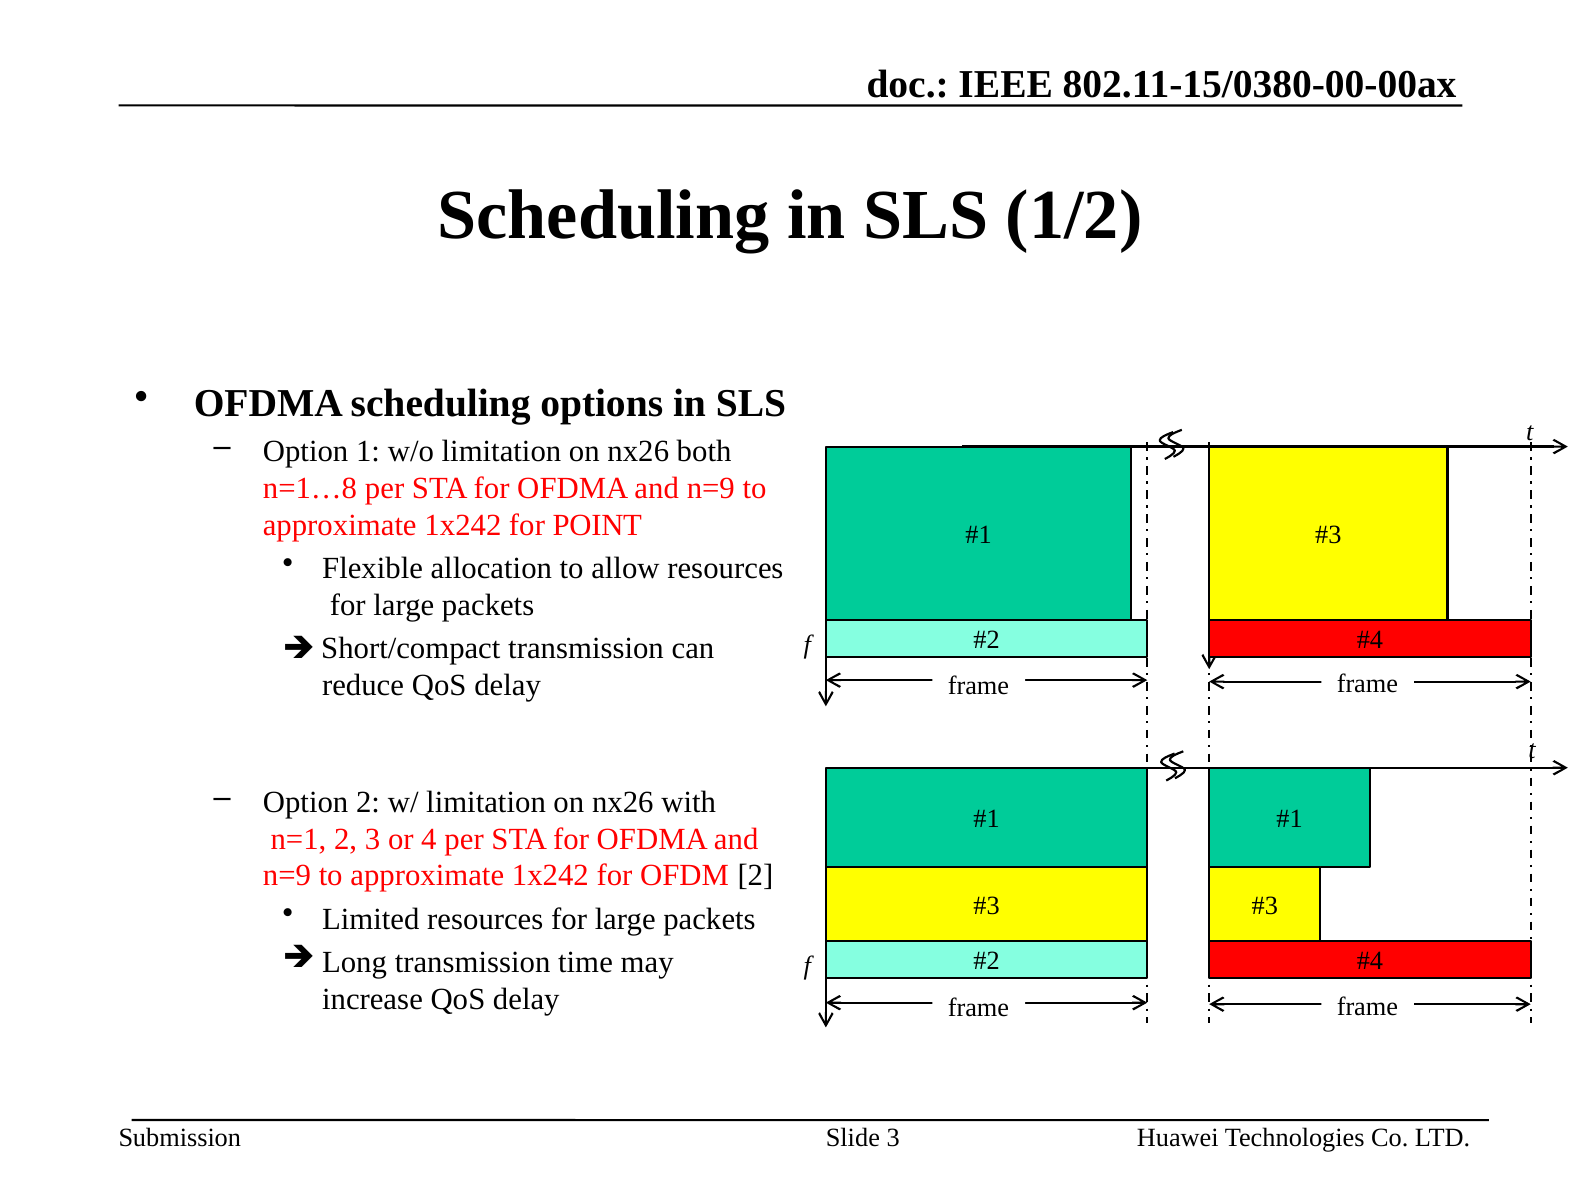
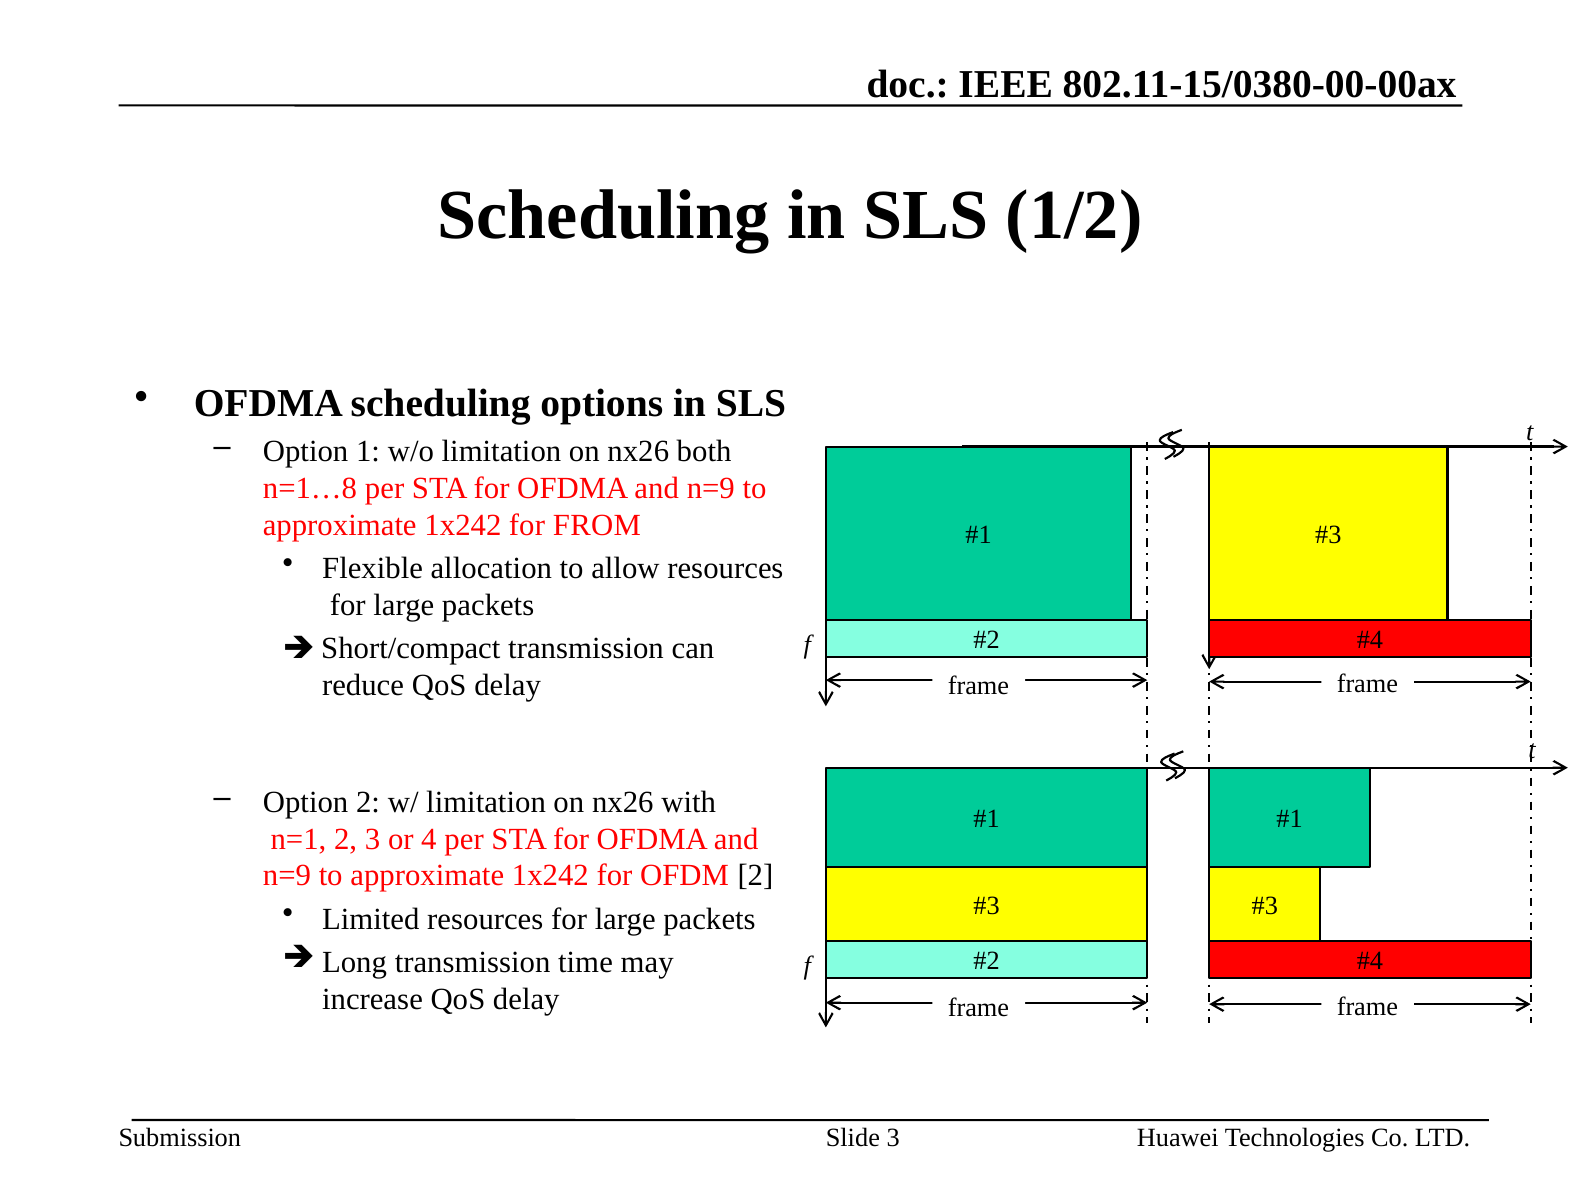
POINT: POINT -> FROM
